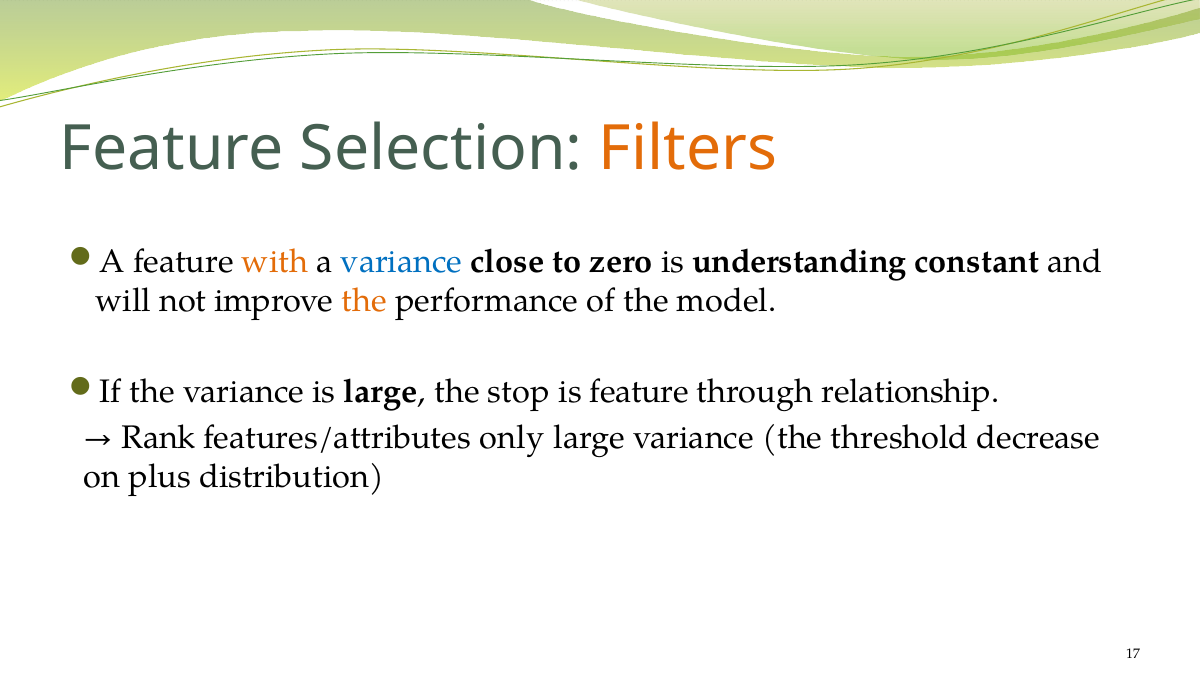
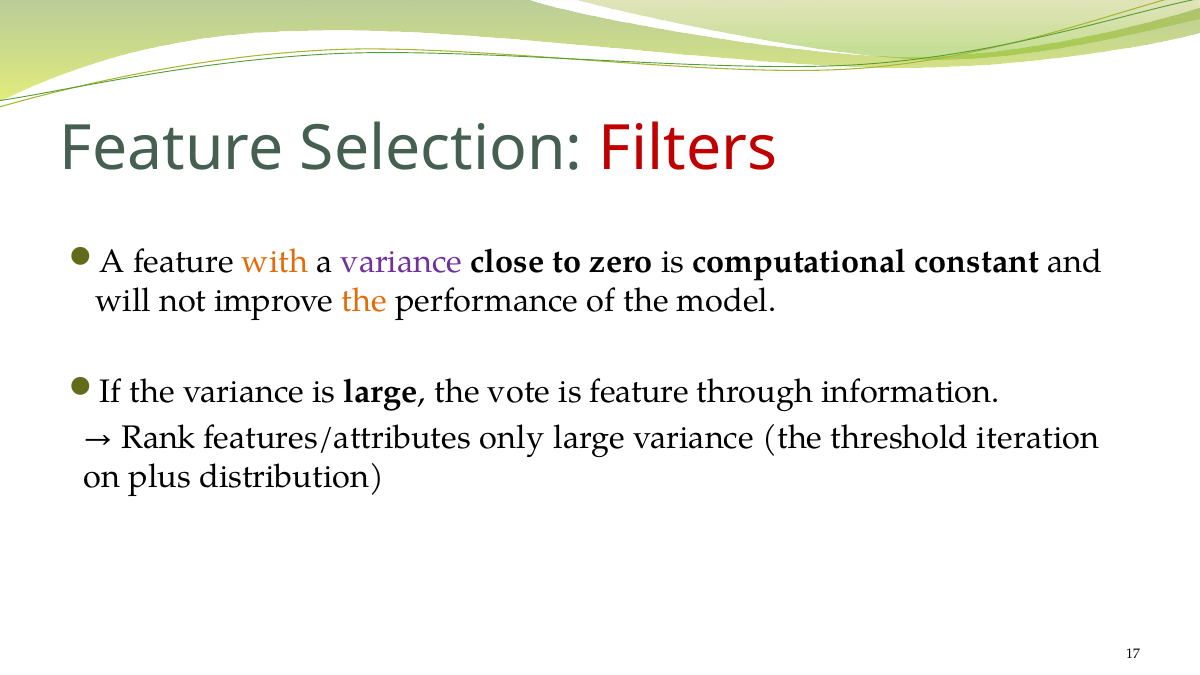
Filters colour: orange -> red
variance at (401, 262) colour: blue -> purple
understanding: understanding -> computational
stop: stop -> vote
relationship: relationship -> information
decrease: decrease -> iteration
